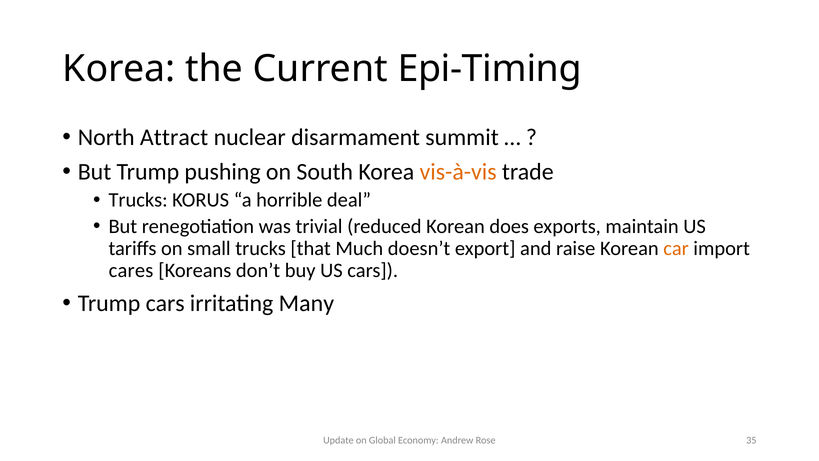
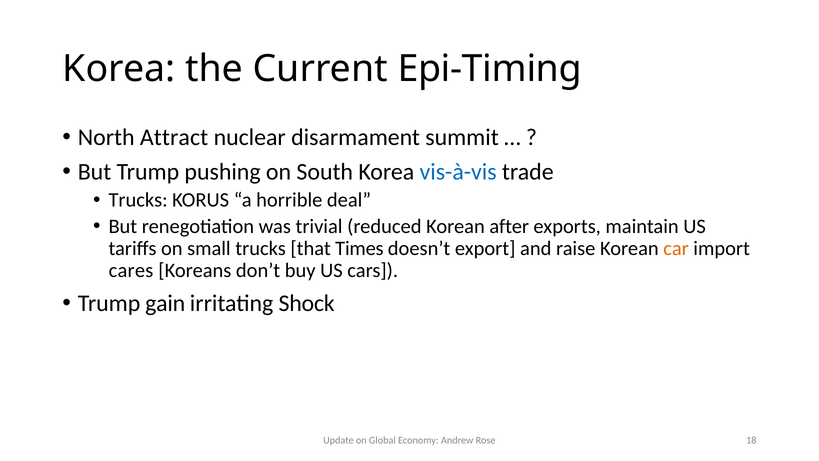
vis-à-vis colour: orange -> blue
does: does -> after
Much: Much -> Times
Trump cars: cars -> gain
Many: Many -> Shock
35: 35 -> 18
